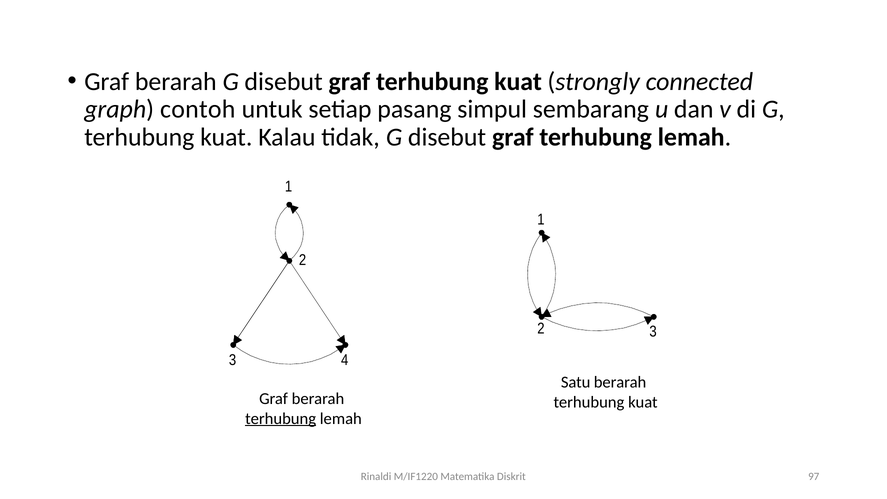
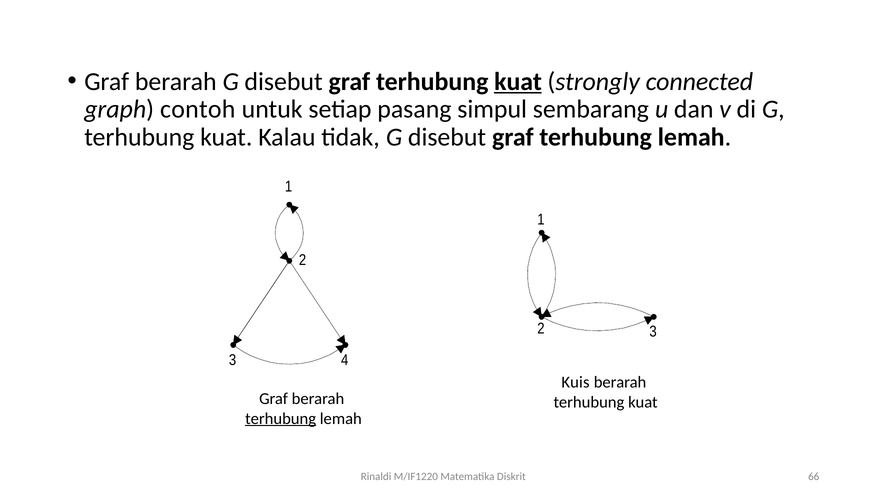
kuat at (518, 81) underline: none -> present
Satu: Satu -> Kuis
97: 97 -> 66
